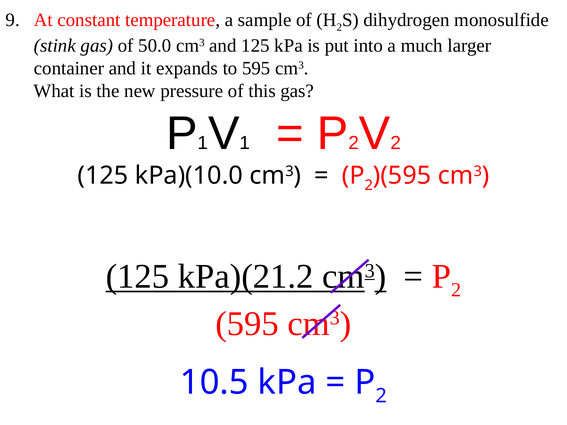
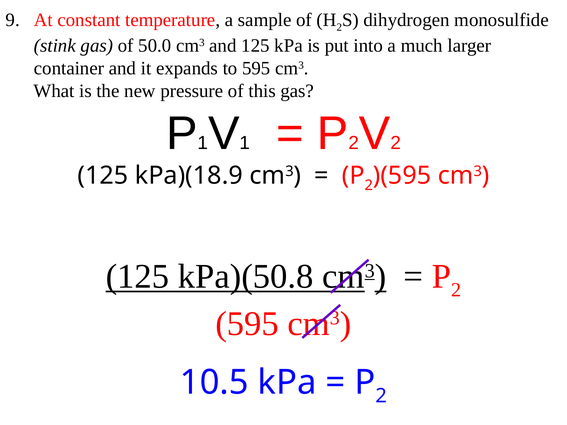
kPa)(10.0: kPa)(10.0 -> kPa)(18.9
kPa)(21.2: kPa)(21.2 -> kPa)(50.8
